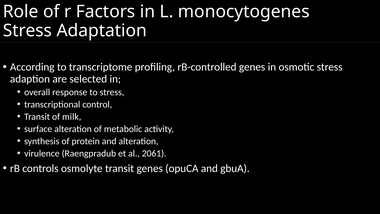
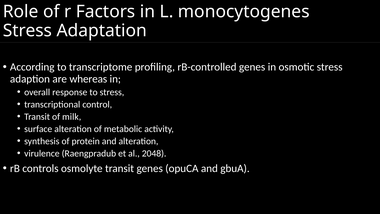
selected: selected -> whereas
2061: 2061 -> 2048
